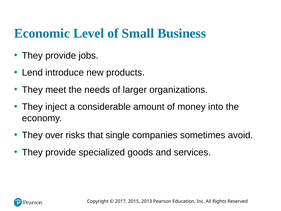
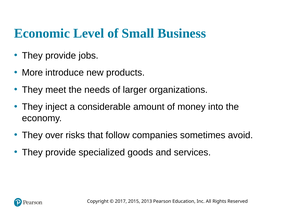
Lend: Lend -> More
single: single -> follow
